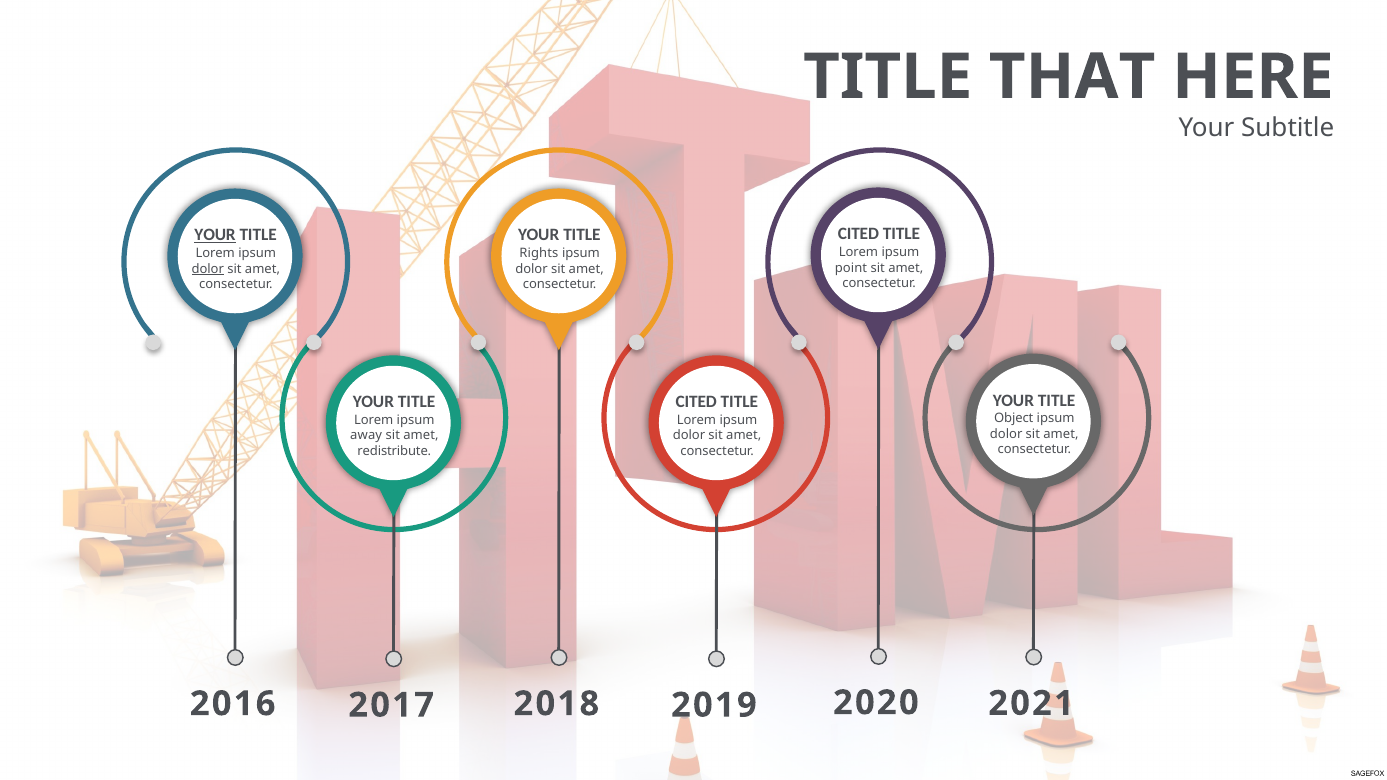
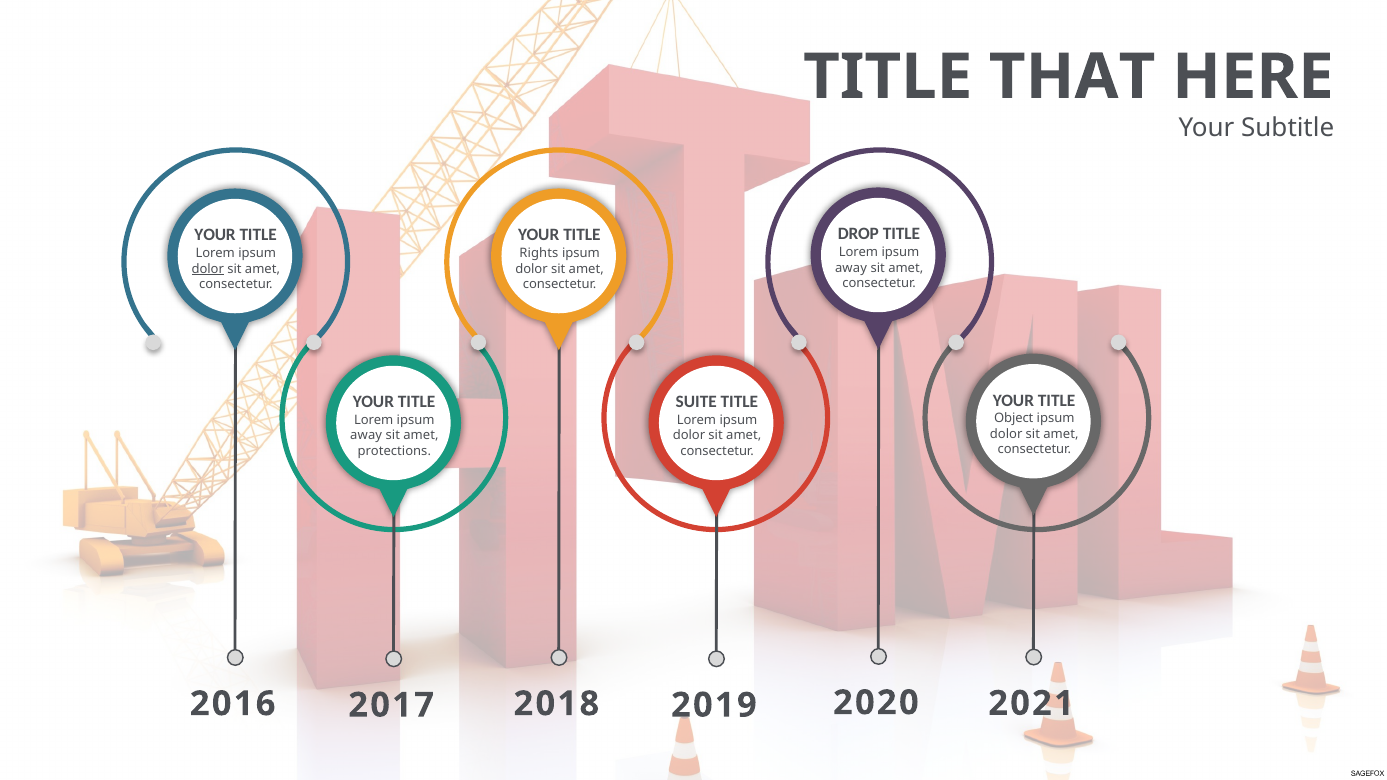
CITED at (858, 234): CITED -> DROP
YOUR at (215, 235) underline: present -> none
point at (851, 268): point -> away
CITED at (696, 402): CITED -> SUITE
redistribute: redistribute -> protections
